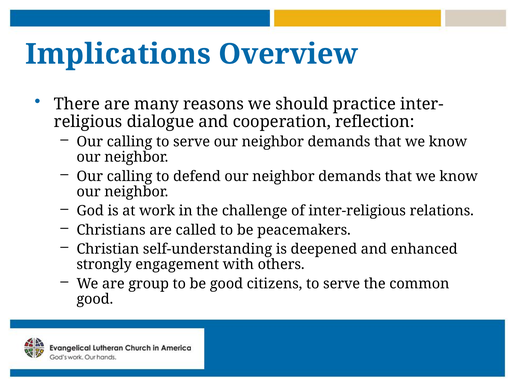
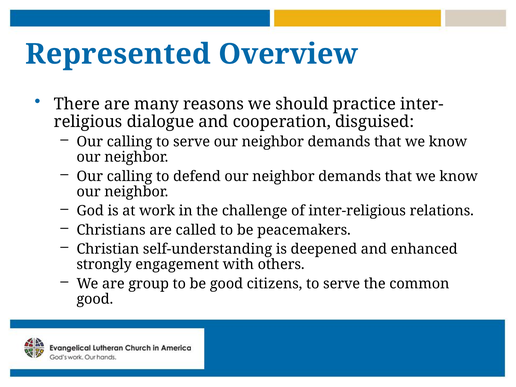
Implications: Implications -> Represented
reflection: reflection -> disguised
